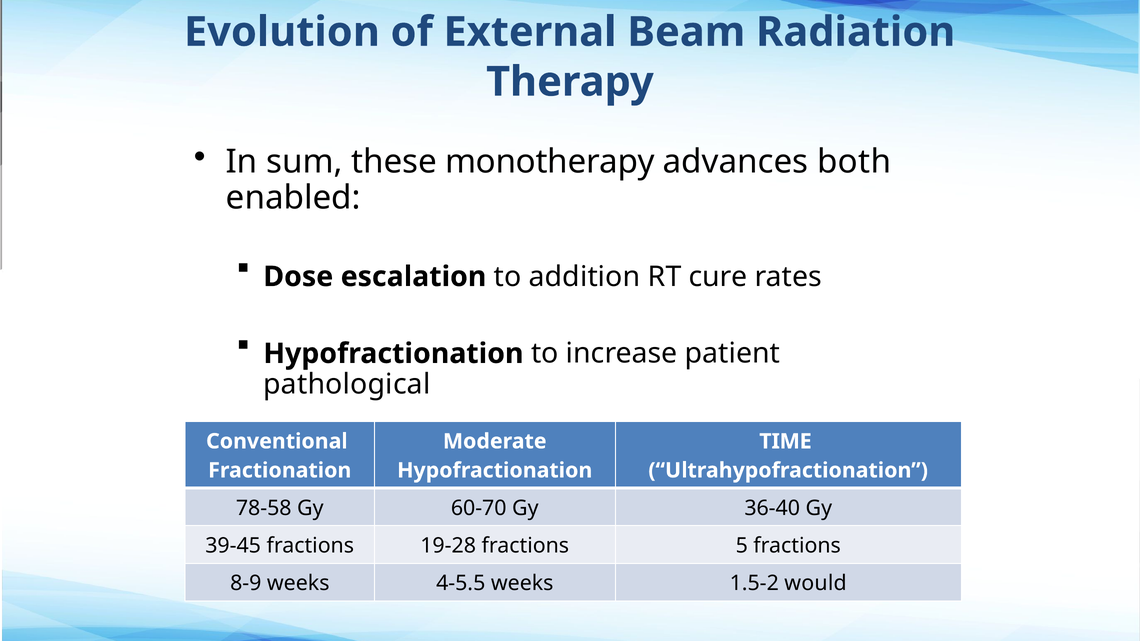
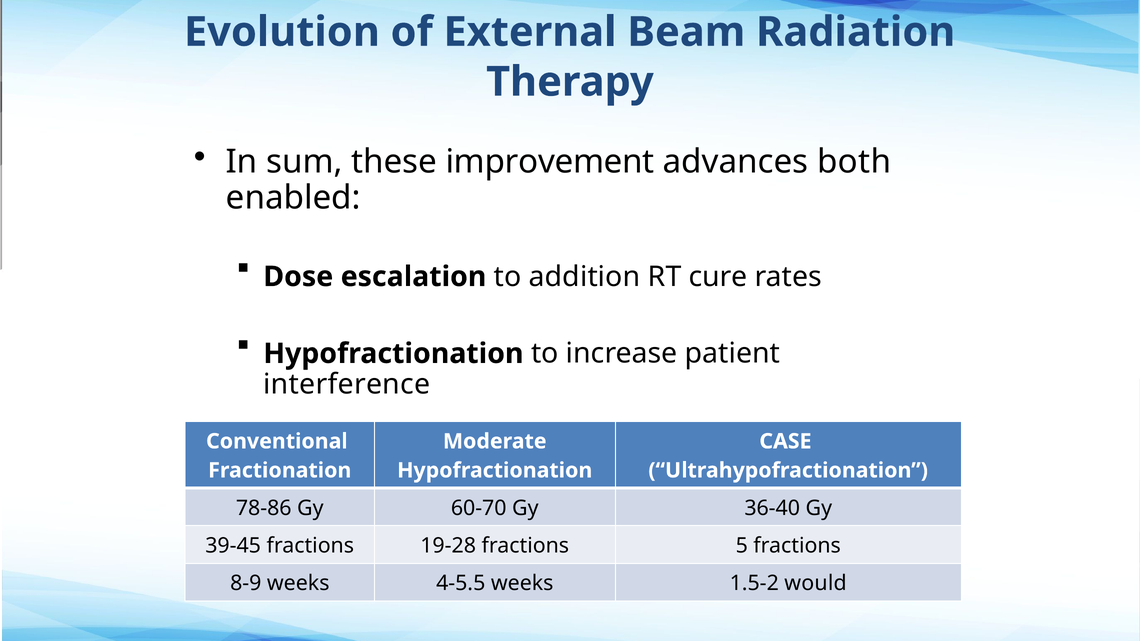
monotherapy: monotherapy -> improvement
pathological: pathological -> interference
TIME: TIME -> CASE
78-58: 78-58 -> 78-86
